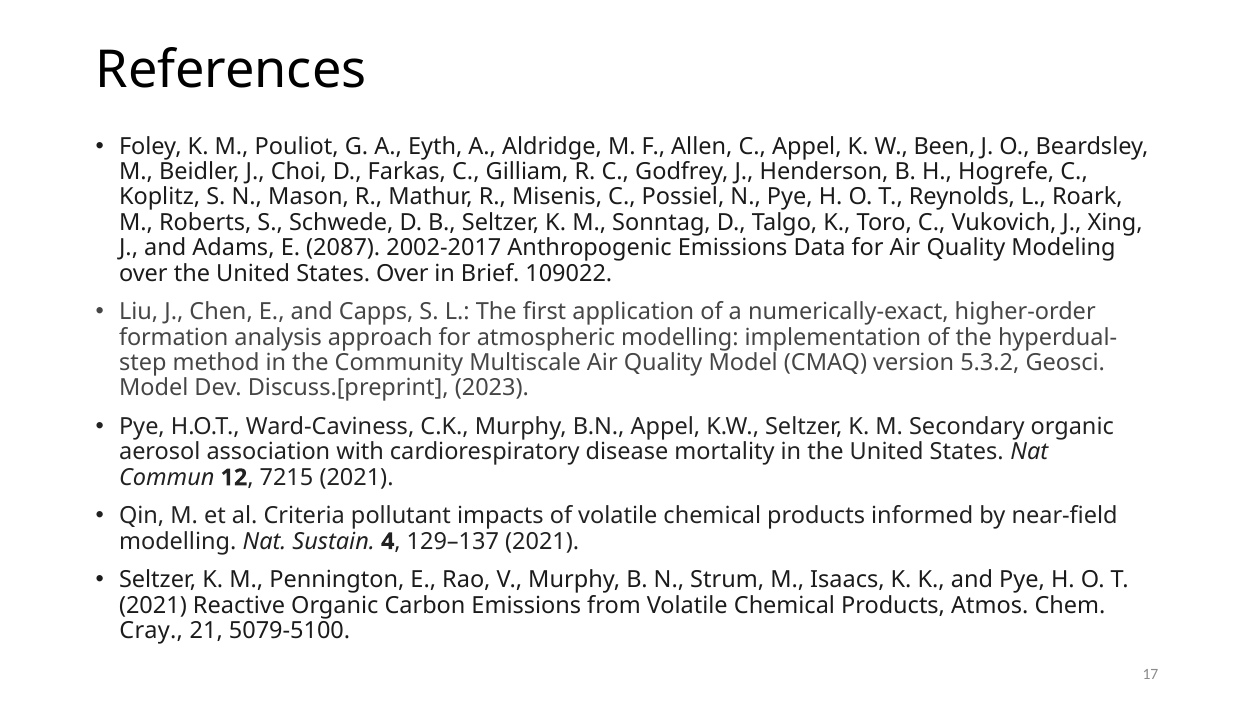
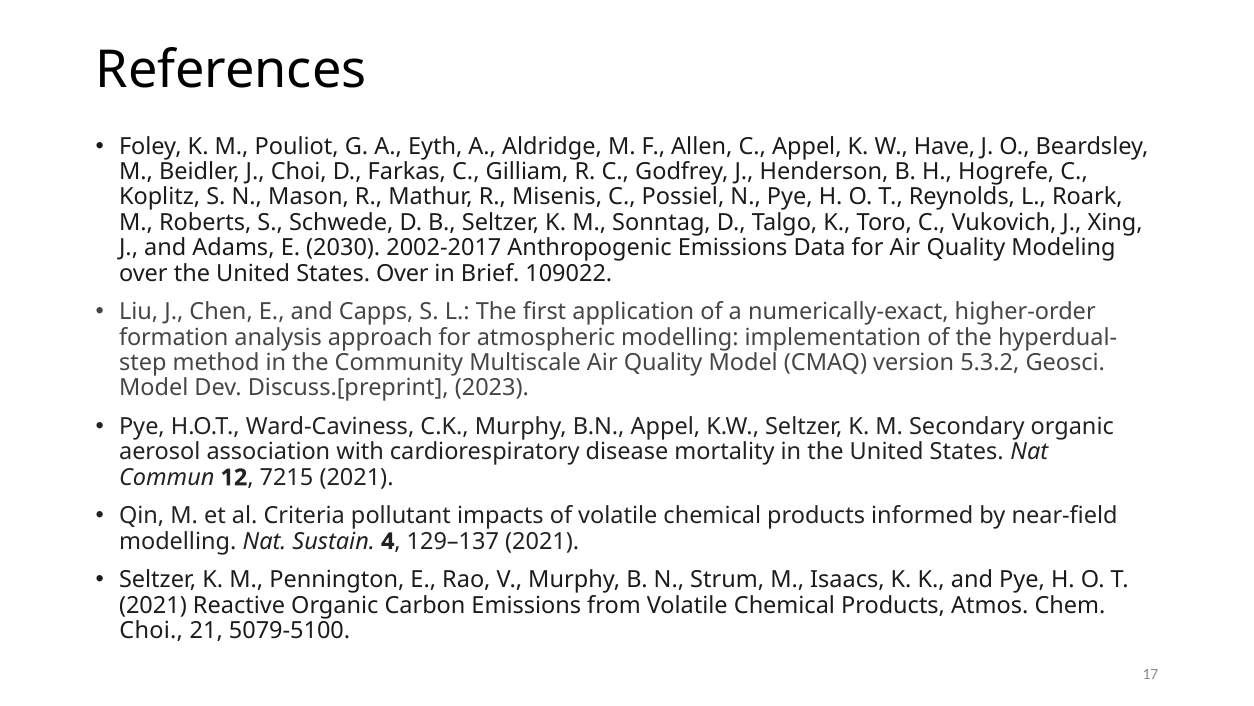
Been: Been -> Have
2087: 2087 -> 2030
Cray at (151, 630): Cray -> Choi
